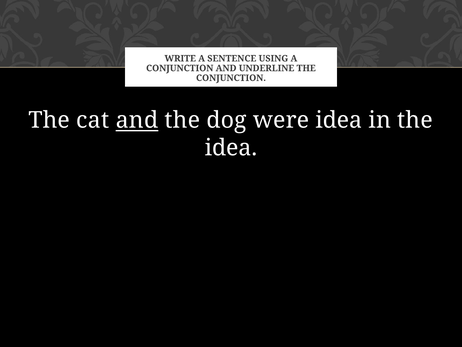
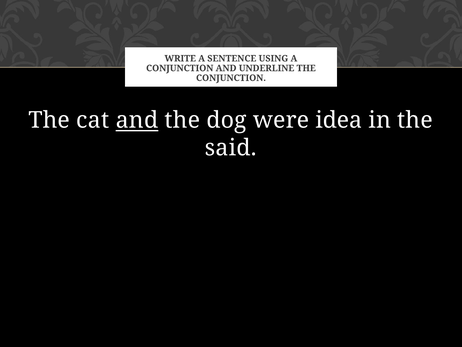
idea at (231, 148): idea -> said
